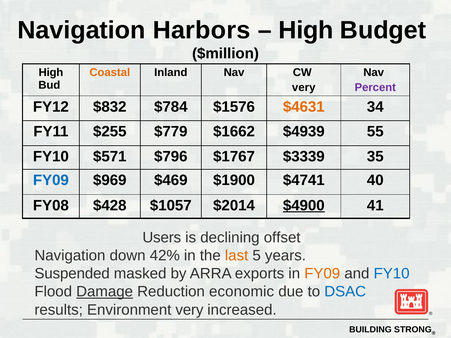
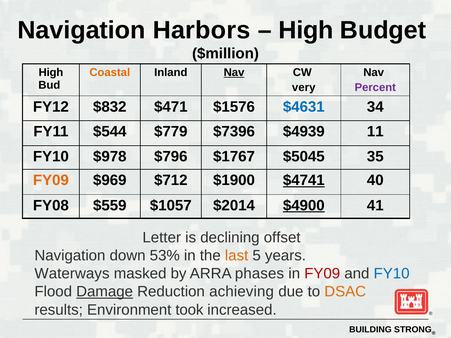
Nav at (234, 73) underline: none -> present
$784: $784 -> $471
$4631 colour: orange -> blue
$255: $255 -> $544
$1662: $1662 -> $7396
55: 55 -> 11
$571: $571 -> $978
$3339: $3339 -> $5045
FY09 at (51, 180) colour: blue -> orange
$469: $469 -> $712
$4741 underline: none -> present
$428: $428 -> $559
Users: Users -> Letter
42%: 42% -> 53%
Suspended: Suspended -> Waterways
exports: exports -> phases
FY09 at (322, 274) colour: orange -> red
economic: economic -> achieving
DSAC colour: blue -> orange
Environment very: very -> took
